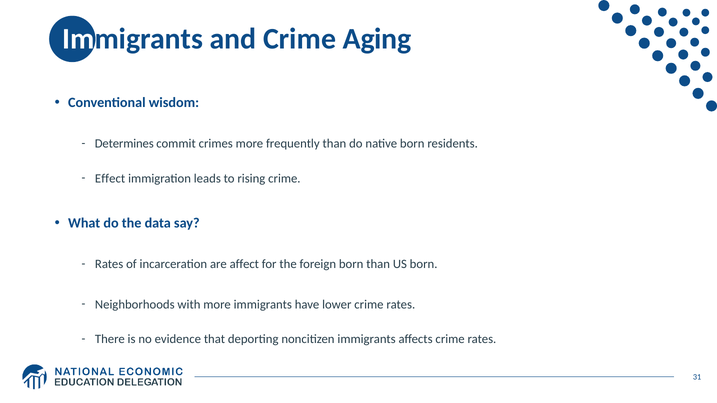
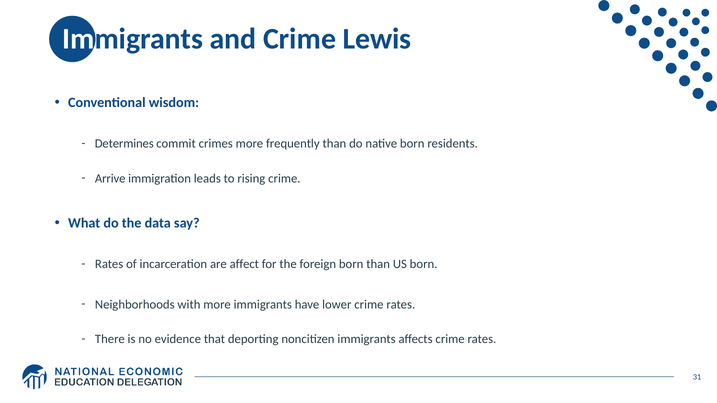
Aging: Aging -> Lewis
Effect: Effect -> Arrive
